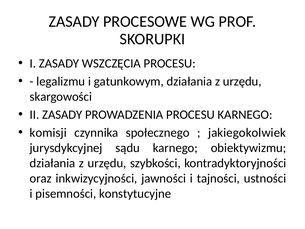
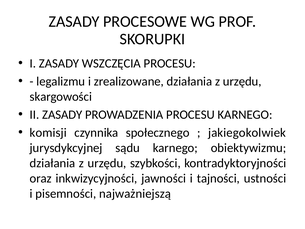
gatunkowym: gatunkowym -> zrealizowane
konstytucyjne: konstytucyjne -> najważniejszą
